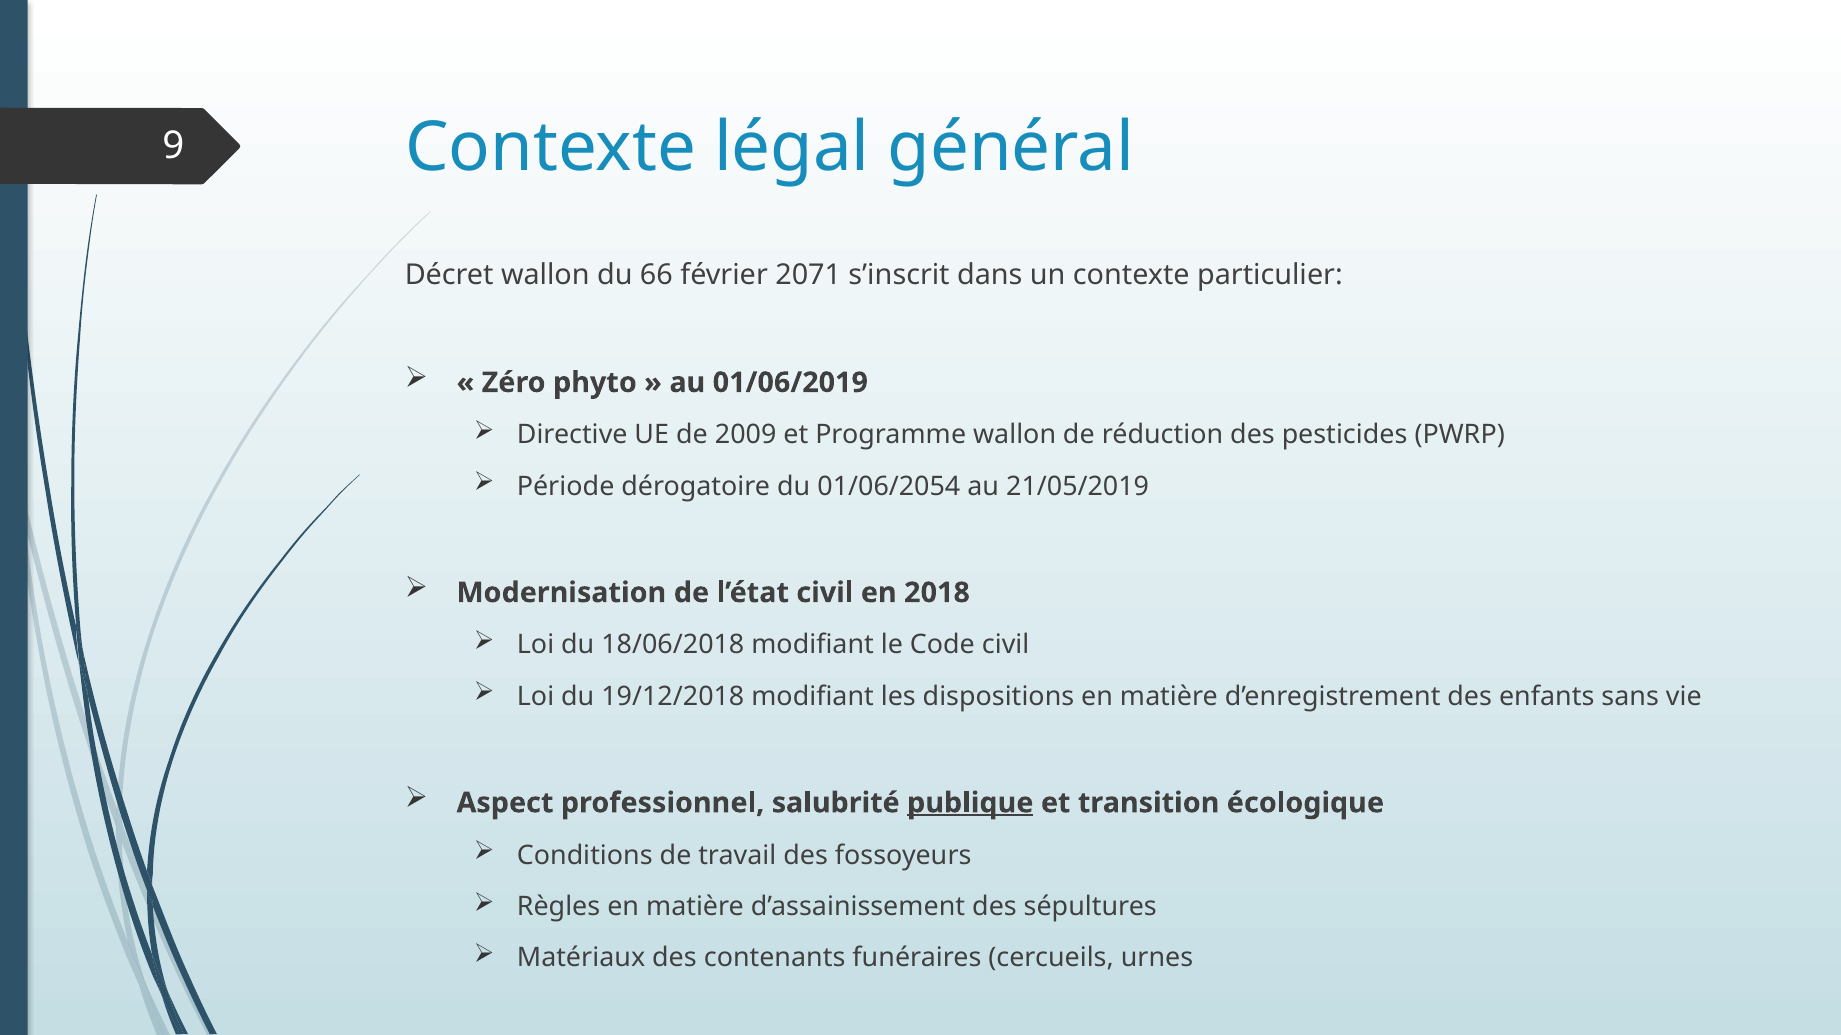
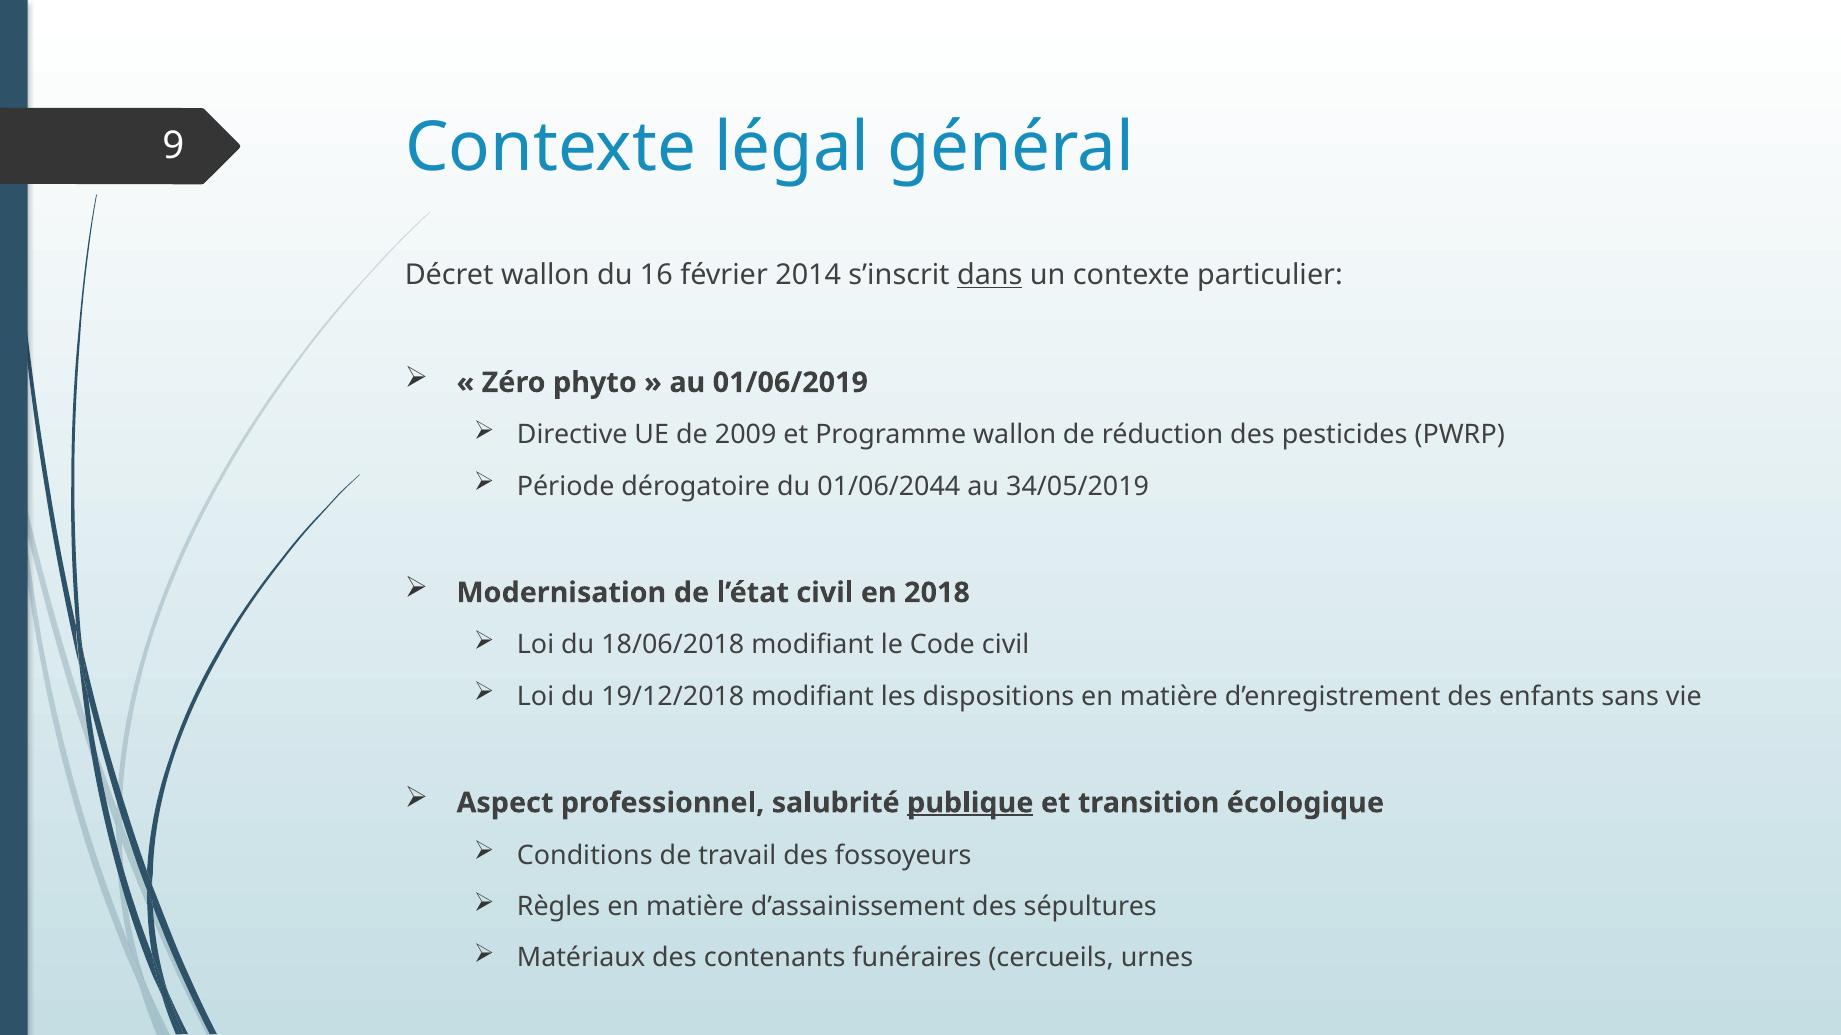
66: 66 -> 16
2071: 2071 -> 2014
dans underline: none -> present
01/06/2054: 01/06/2054 -> 01/06/2044
21/05/2019: 21/05/2019 -> 34/05/2019
